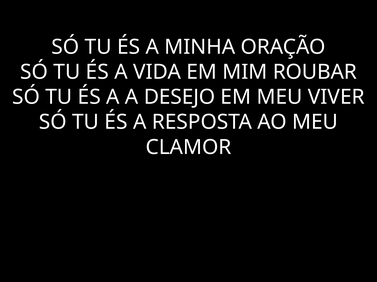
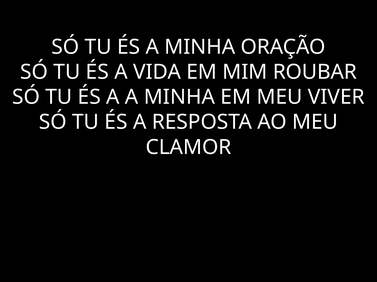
A A DESEJO: DESEJO -> MINHA
